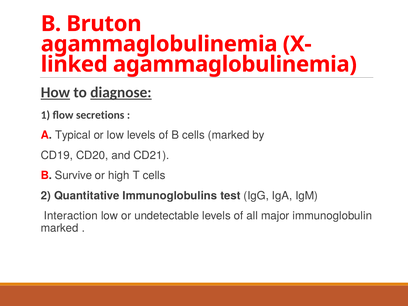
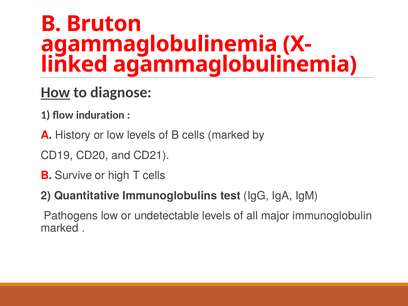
diagnose underline: present -> none
secretions: secretions -> induration
Typical: Typical -> History
Interaction: Interaction -> Pathogens
